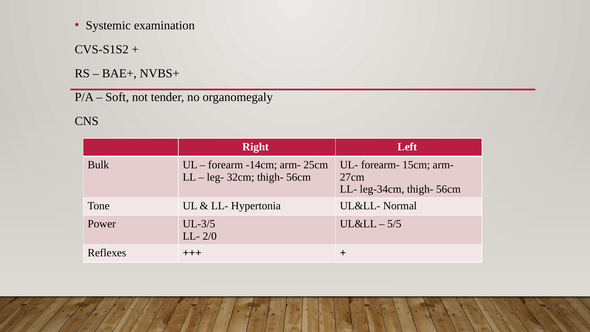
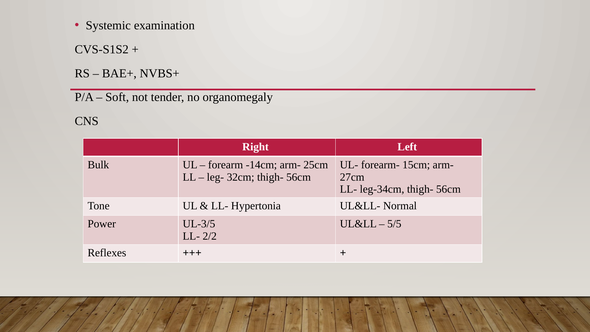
2/0: 2/0 -> 2/2
